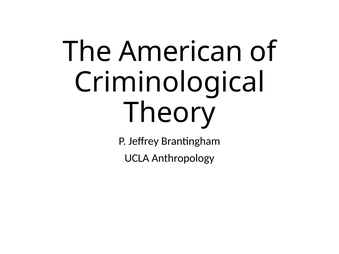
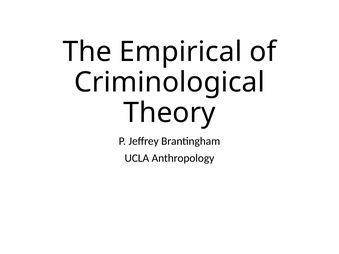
American: American -> Empirical
